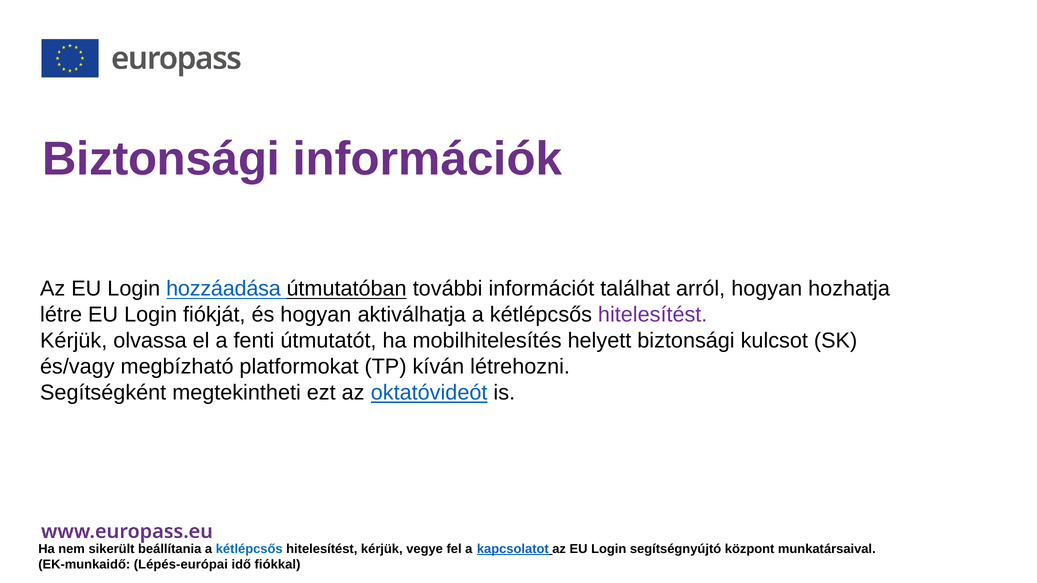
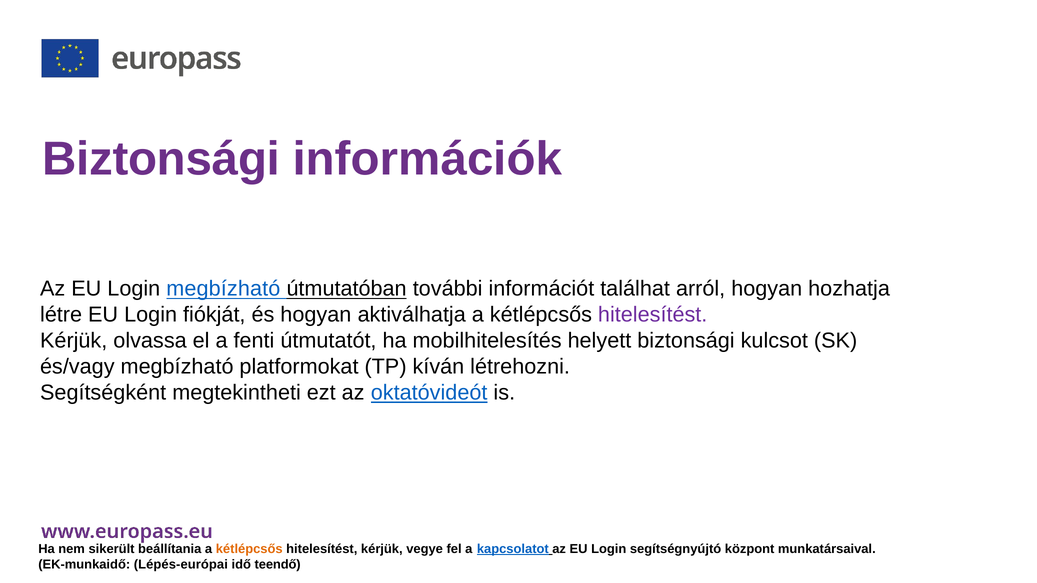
Login hozzáadása: hozzáadása -> megbízható
kétlépcsős at (249, 549) colour: blue -> orange
fiókkal: fiókkal -> teendő
